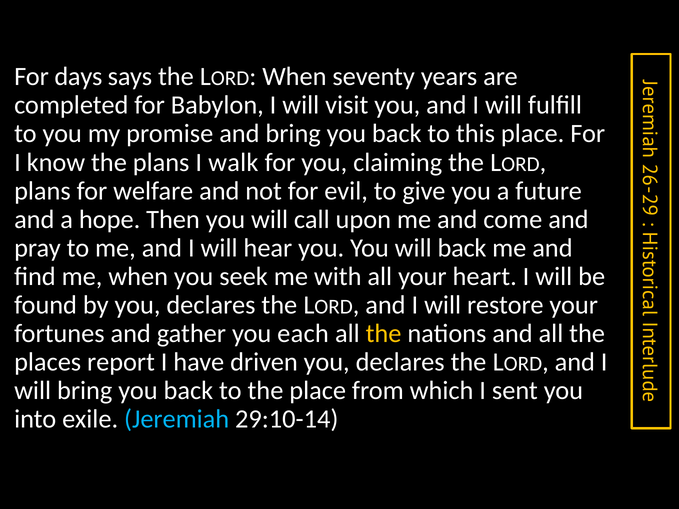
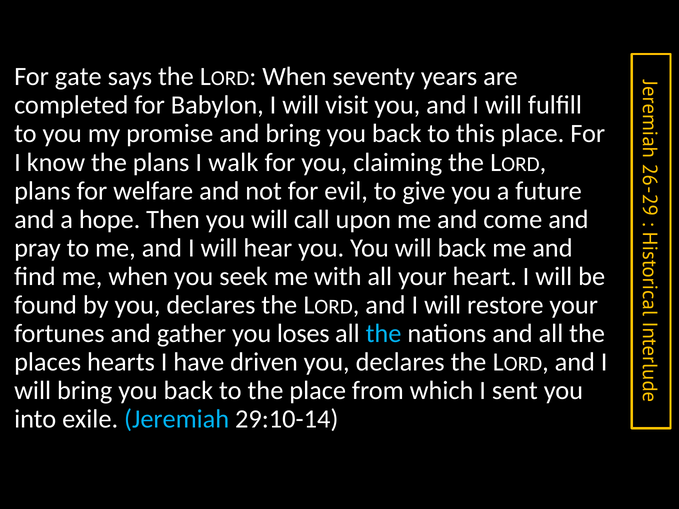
days: days -> gate
each: each -> loses
the at (384, 334) colour: yellow -> light blue
report: report -> hearts
